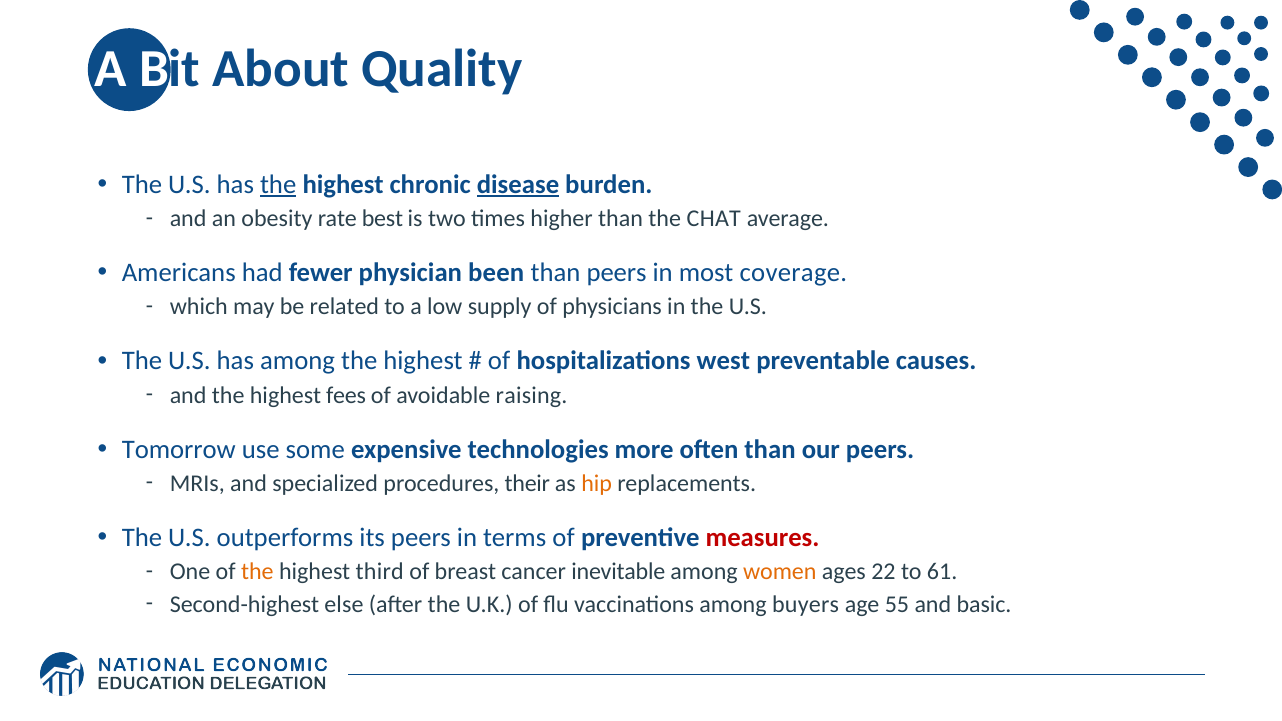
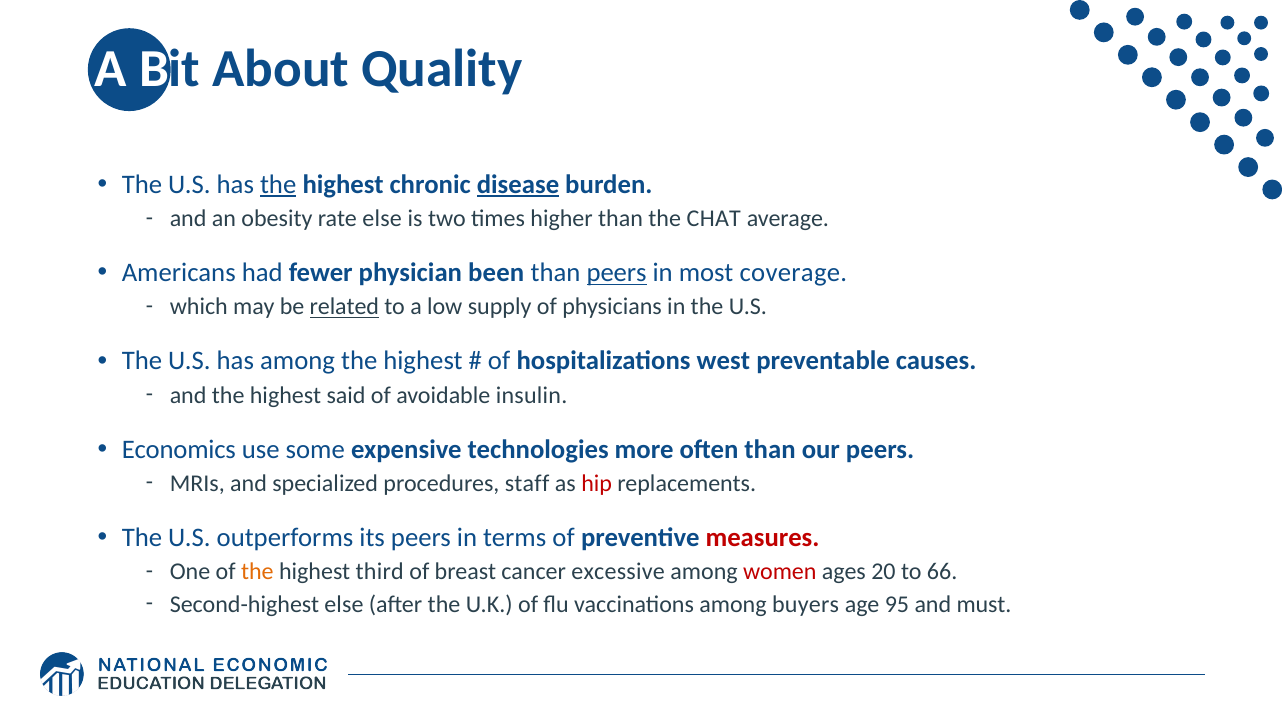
rate best: best -> else
peers at (617, 273) underline: none -> present
related underline: none -> present
fees: fees -> said
raising: raising -> insulin
Tomorrow: Tomorrow -> Economics
their: their -> staff
hip colour: orange -> red
inevitable: inevitable -> excessive
women colour: orange -> red
22: 22 -> 20
61: 61 -> 66
55: 55 -> 95
basic: basic -> must
